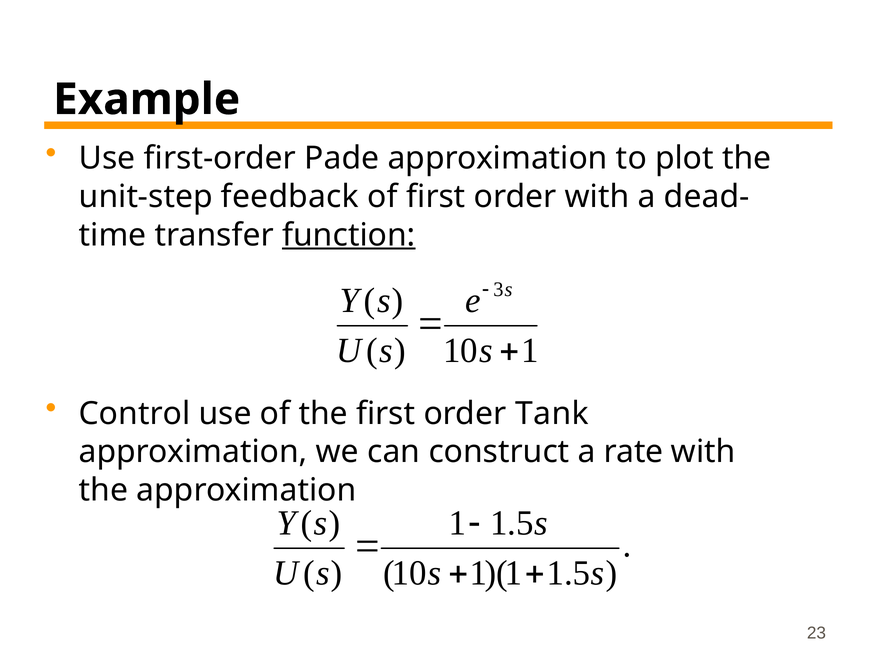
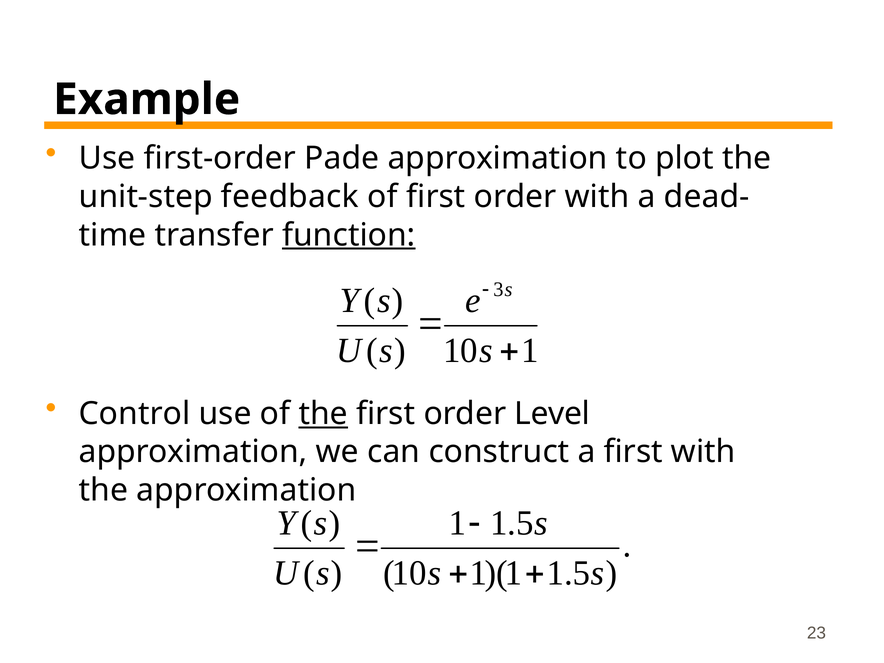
the at (323, 414) underline: none -> present
Tank: Tank -> Level
a rate: rate -> first
